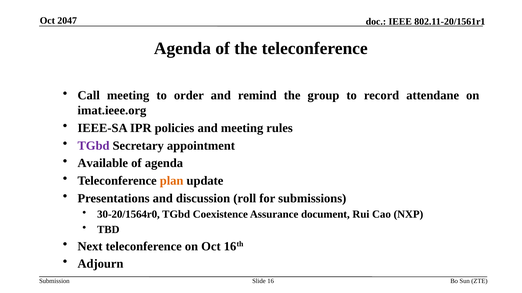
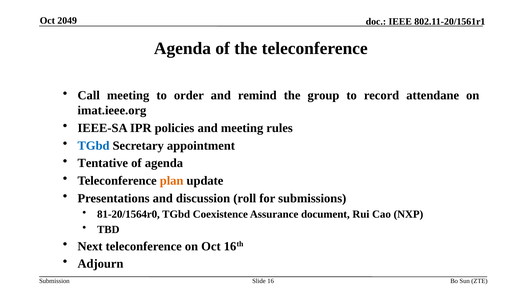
2047: 2047 -> 2049
TGbd at (94, 146) colour: purple -> blue
Available: Available -> Tentative
30-20/1564r0: 30-20/1564r0 -> 81-20/1564r0
